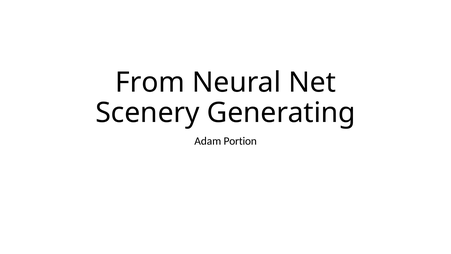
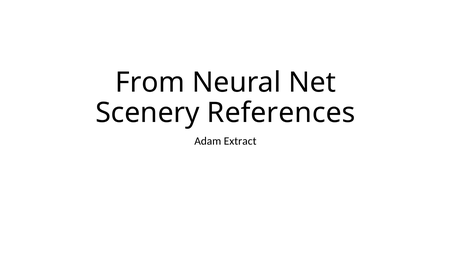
Generating: Generating -> References
Portion: Portion -> Extract
